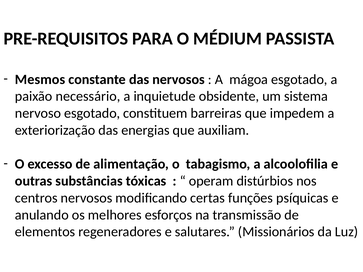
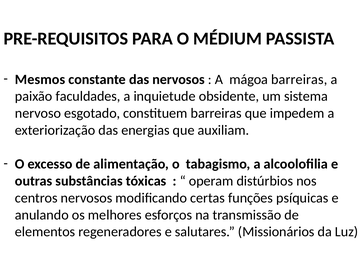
mágoa esgotado: esgotado -> barreiras
necessário: necessário -> faculdades
